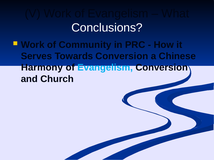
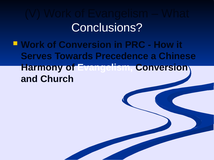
of Community: Community -> Conversion
Towards Conversion: Conversion -> Precedence
Evangelism at (105, 68) colour: light blue -> white
